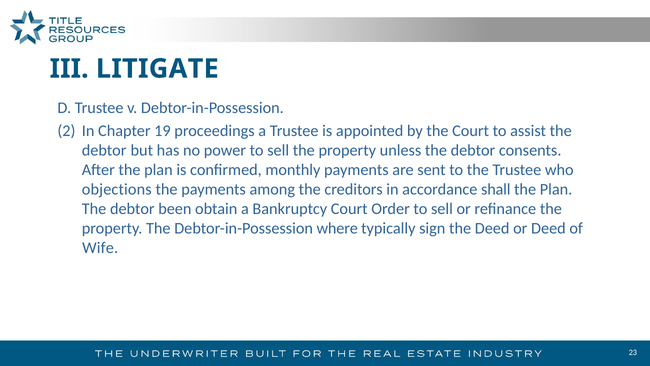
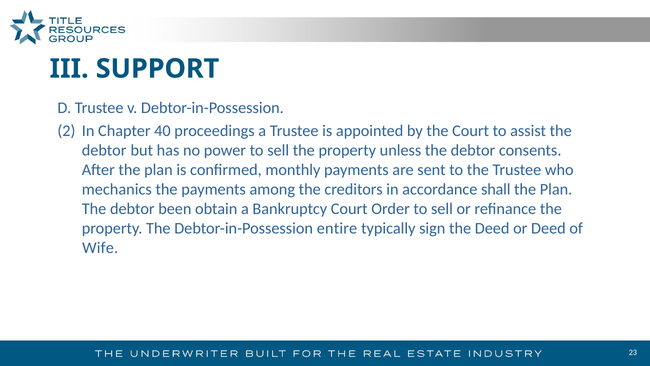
LITIGATE: LITIGATE -> SUPPORT
19: 19 -> 40
objections: objections -> mechanics
where: where -> entire
